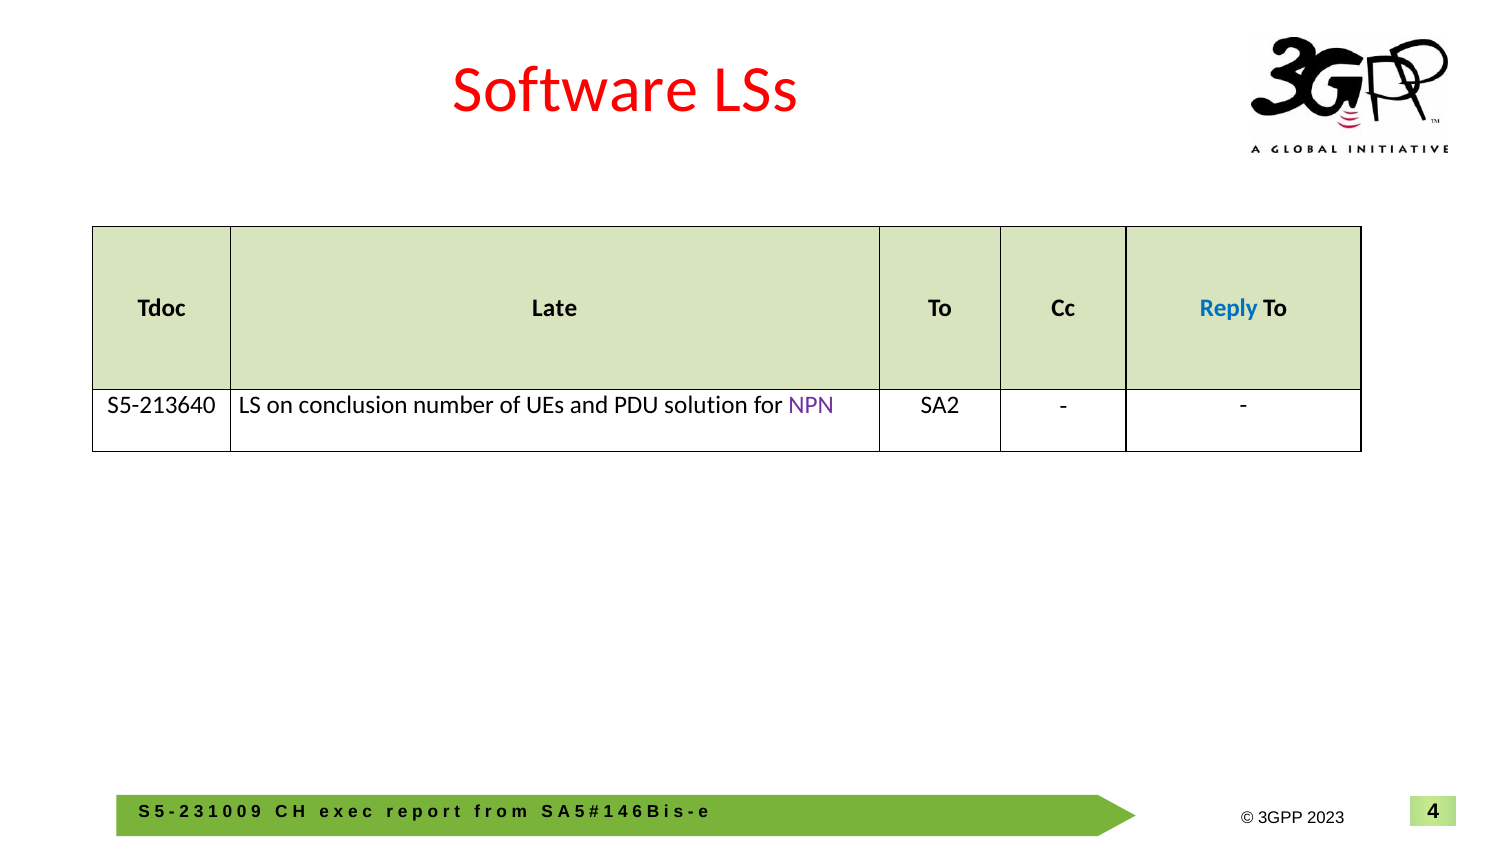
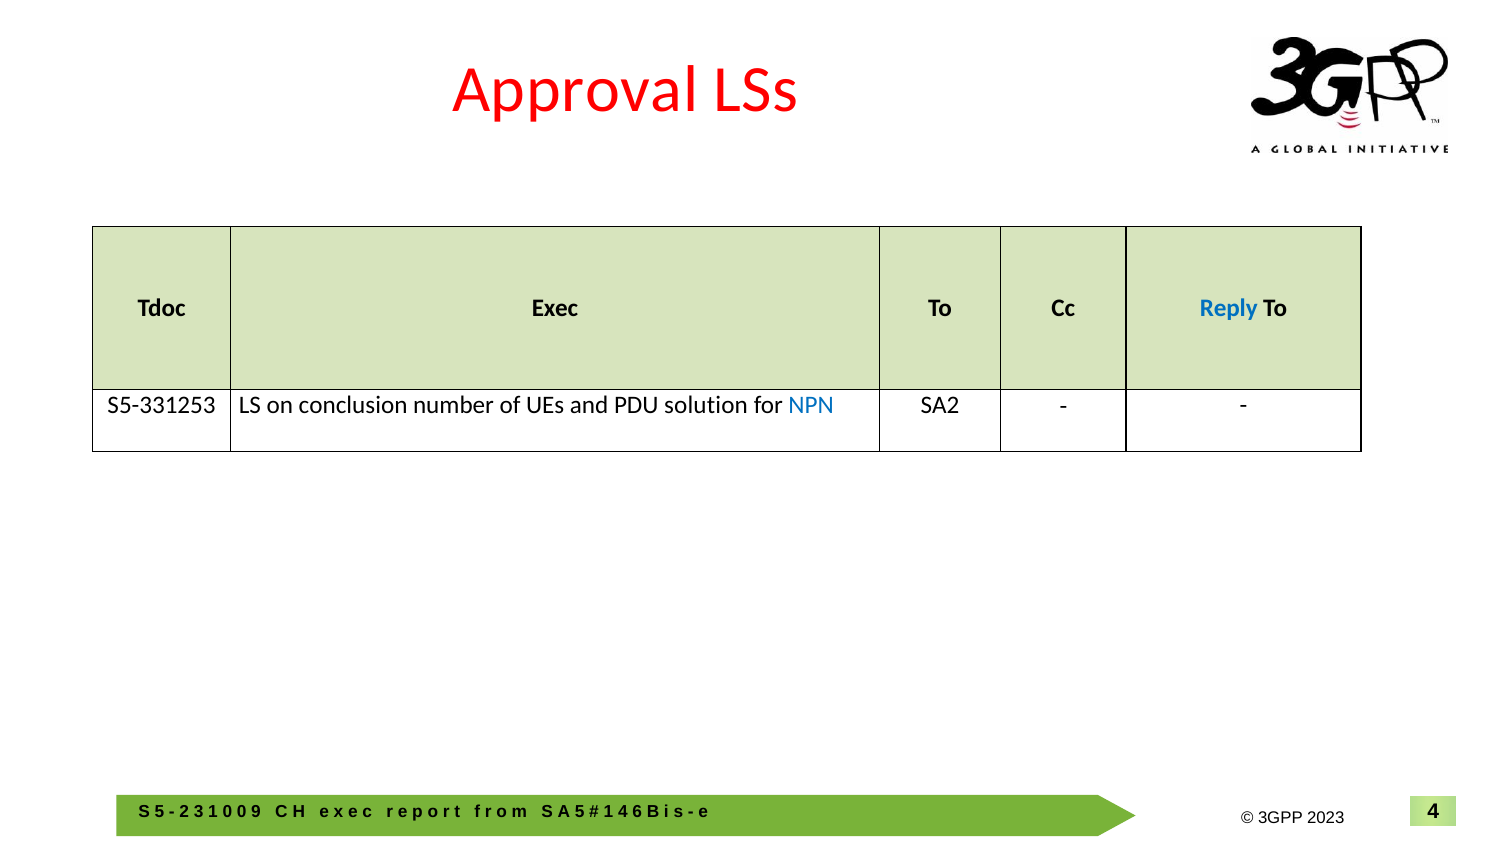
Software: Software -> Approval
Late: Late -> Exec
S5-213640: S5-213640 -> S5-331253
NPN colour: purple -> blue
